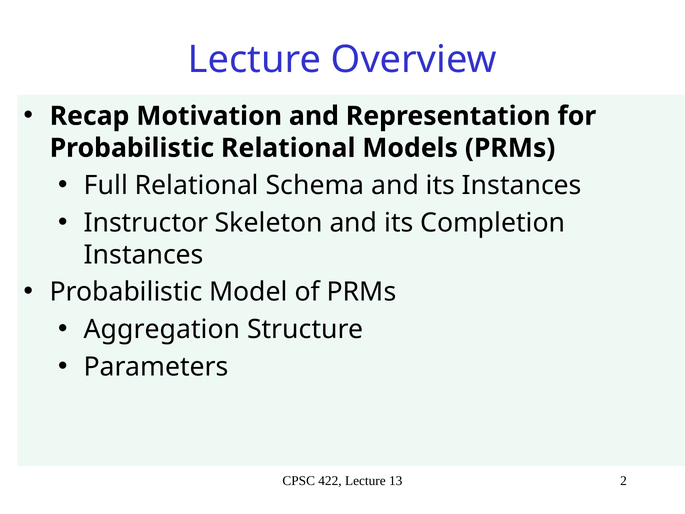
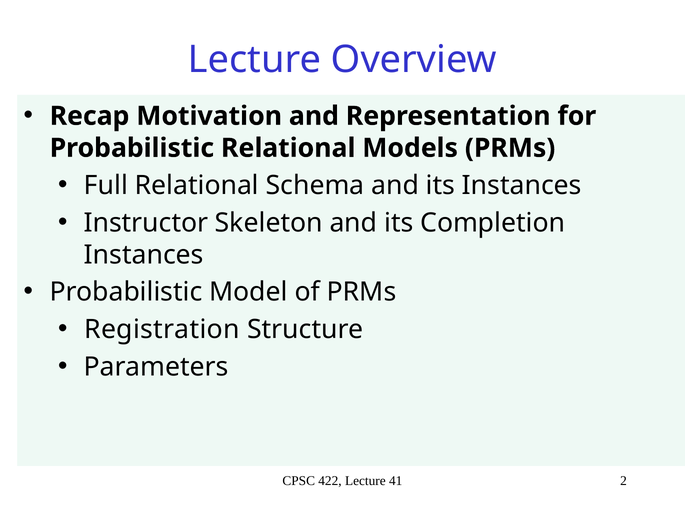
Aggregation: Aggregation -> Registration
13: 13 -> 41
